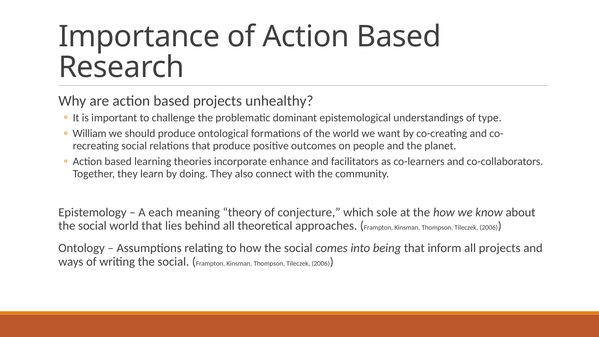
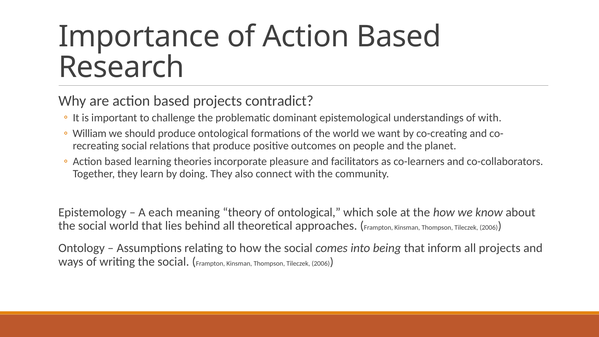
unhealthy: unhealthy -> contradict
of type: type -> with
enhance: enhance -> pleasure
of conjecture: conjecture -> ontological
